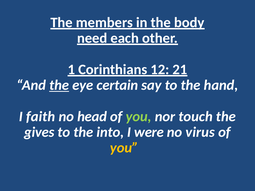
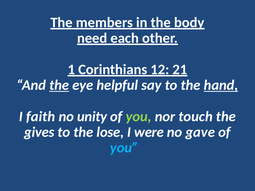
certain: certain -> helpful
hand underline: none -> present
head: head -> unity
into: into -> lose
virus: virus -> gave
you at (124, 148) colour: yellow -> light blue
